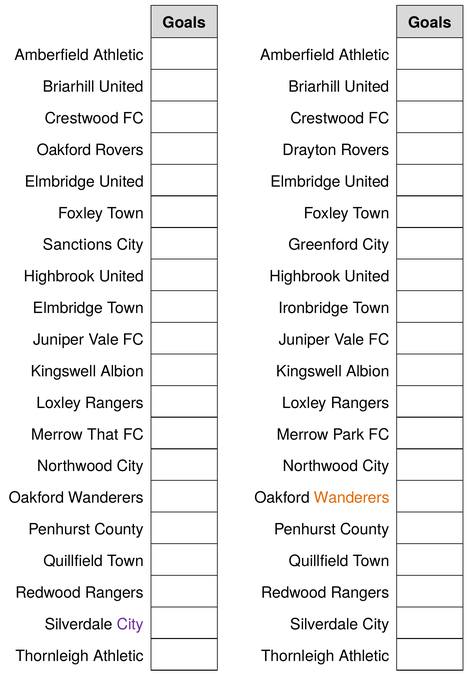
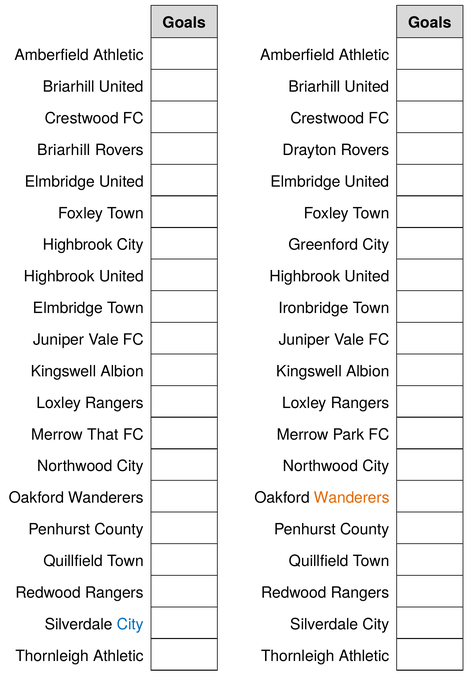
Oakford at (64, 150): Oakford -> Briarhill
Sanctions at (78, 245): Sanctions -> Highbrook
City at (130, 624) colour: purple -> blue
